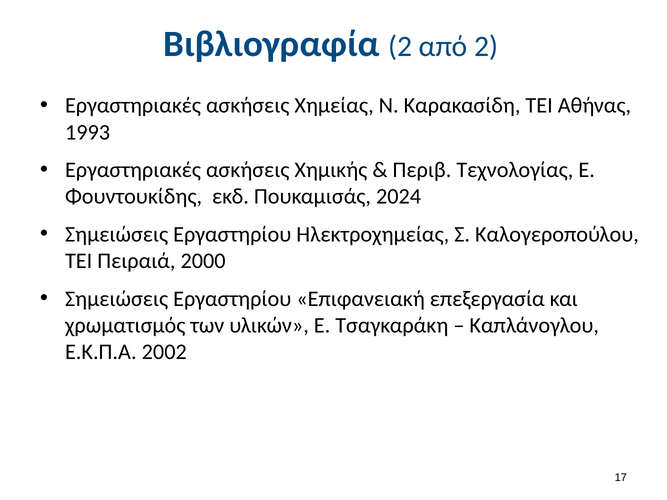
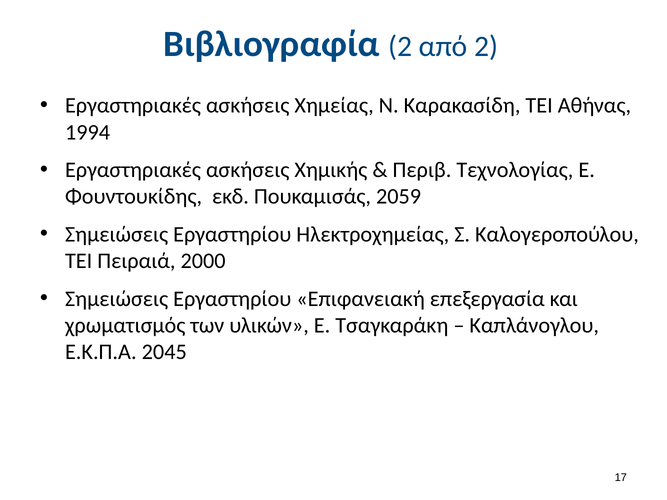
1993: 1993 -> 1994
2024: 2024 -> 2059
2002: 2002 -> 2045
